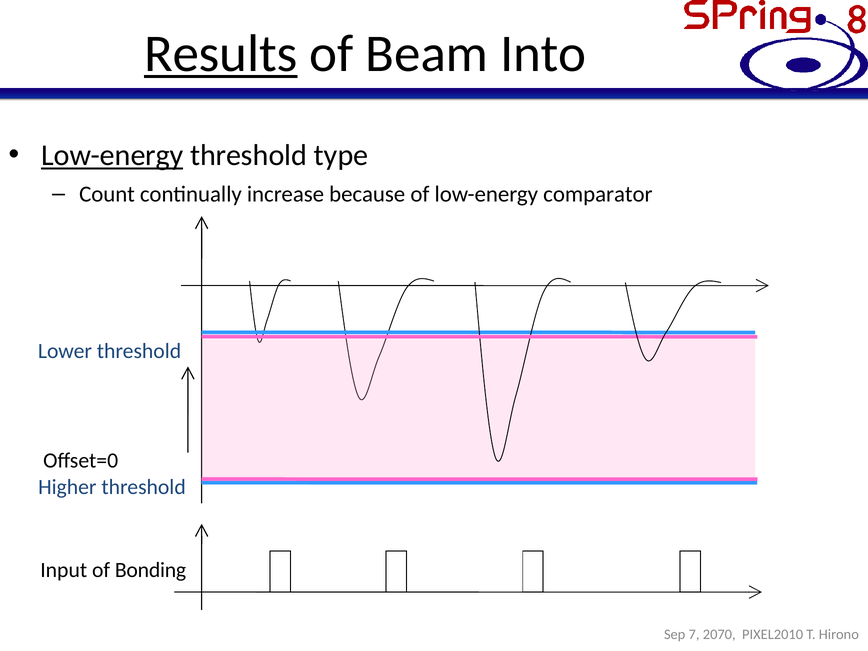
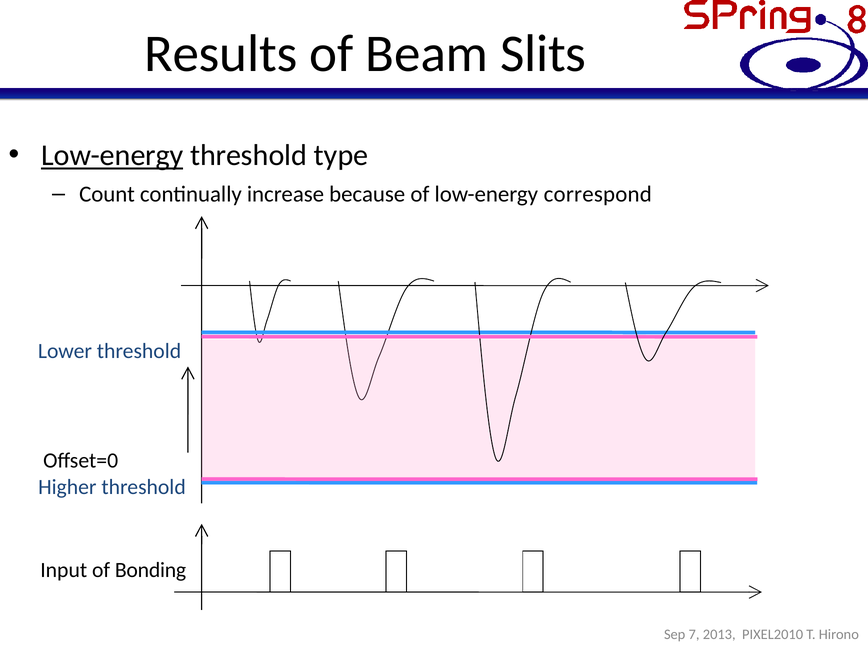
Results underline: present -> none
Into: Into -> Slits
comparator: comparator -> correspond
2070: 2070 -> 2013
